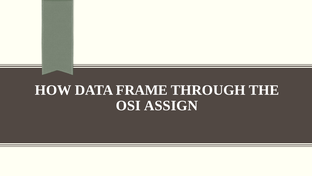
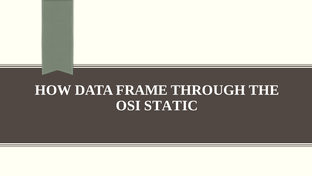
ASSIGN: ASSIGN -> STATIC
